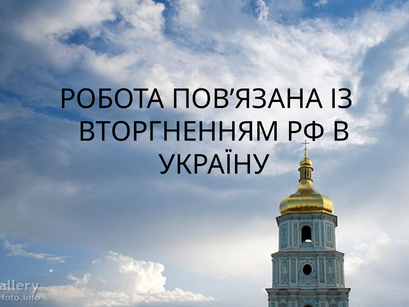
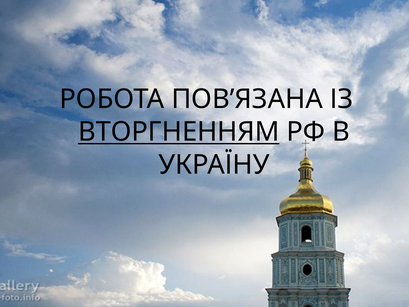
ВТОРГНЕННЯМ underline: none -> present
